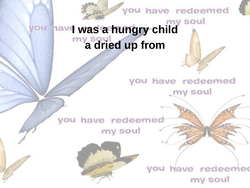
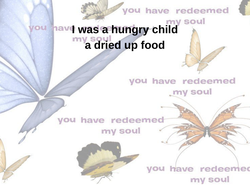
from: from -> food
